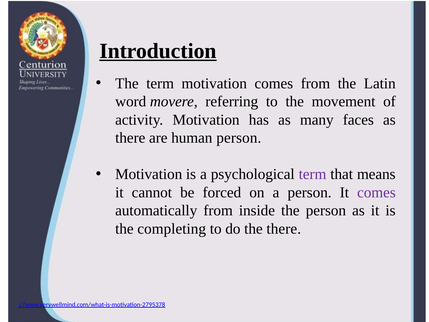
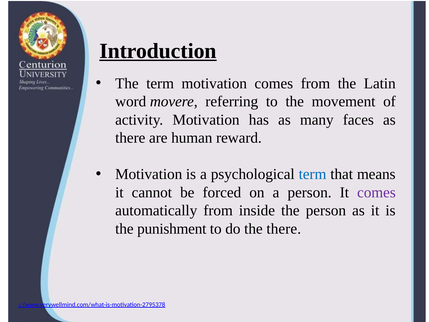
human person: person -> reward
term at (313, 174) colour: purple -> blue
completing: completing -> punishment
